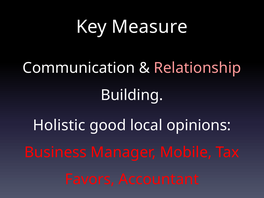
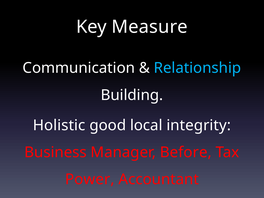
Relationship colour: pink -> light blue
opinions: opinions -> integrity
Mobile: Mobile -> Before
Favors: Favors -> Power
